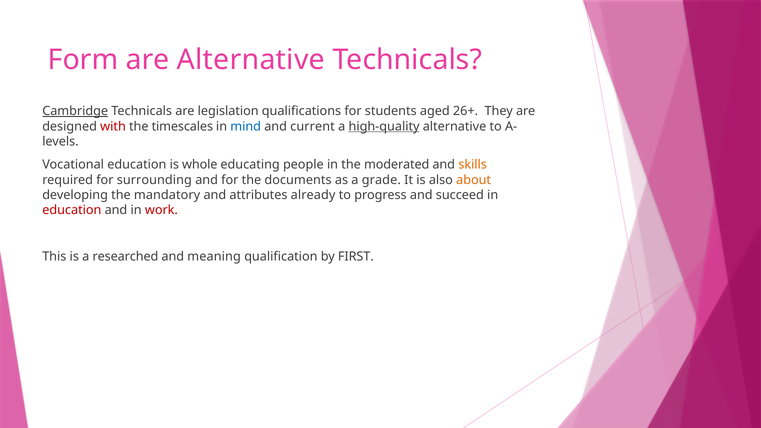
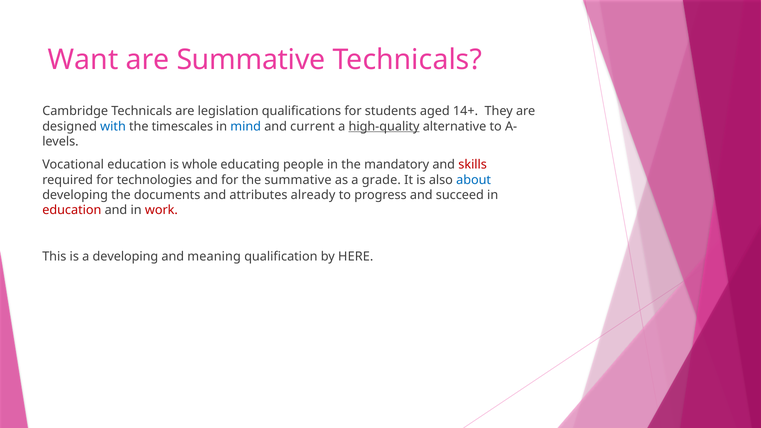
Form: Form -> Want
are Alternative: Alternative -> Summative
Cambridge underline: present -> none
26+: 26+ -> 14+
with colour: red -> blue
moderated: moderated -> mandatory
skills colour: orange -> red
surrounding: surrounding -> technologies
the documents: documents -> summative
about colour: orange -> blue
mandatory: mandatory -> documents
a researched: researched -> developing
FIRST: FIRST -> HERE
